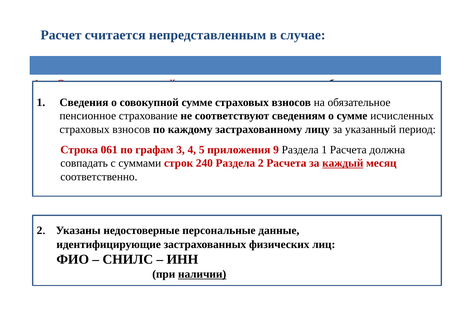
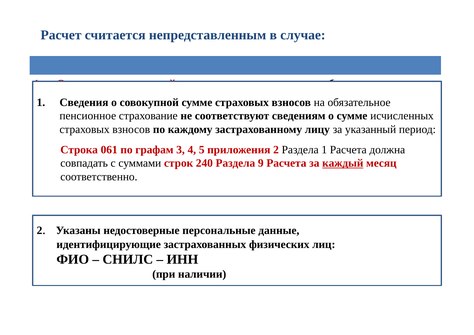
9 at (276, 150): 9 -> 2
Раздела 2: 2 -> 9
наличии underline: present -> none
